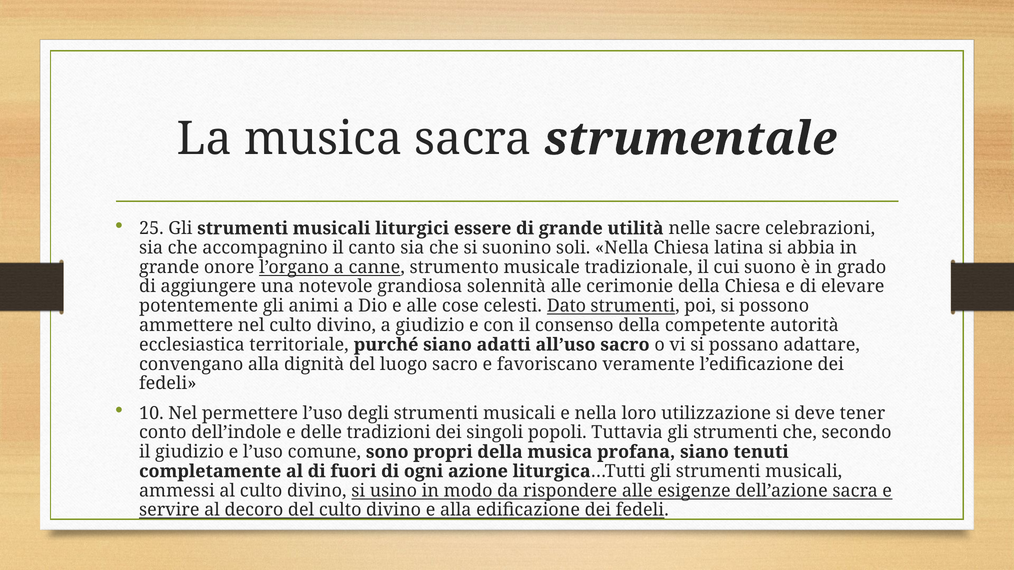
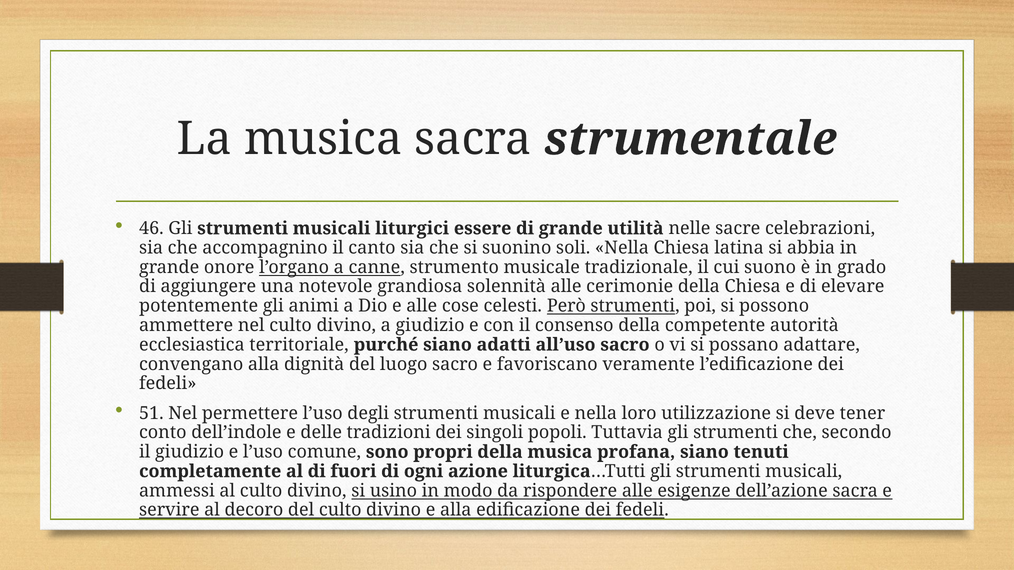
25: 25 -> 46
Dato: Dato -> Però
10: 10 -> 51
